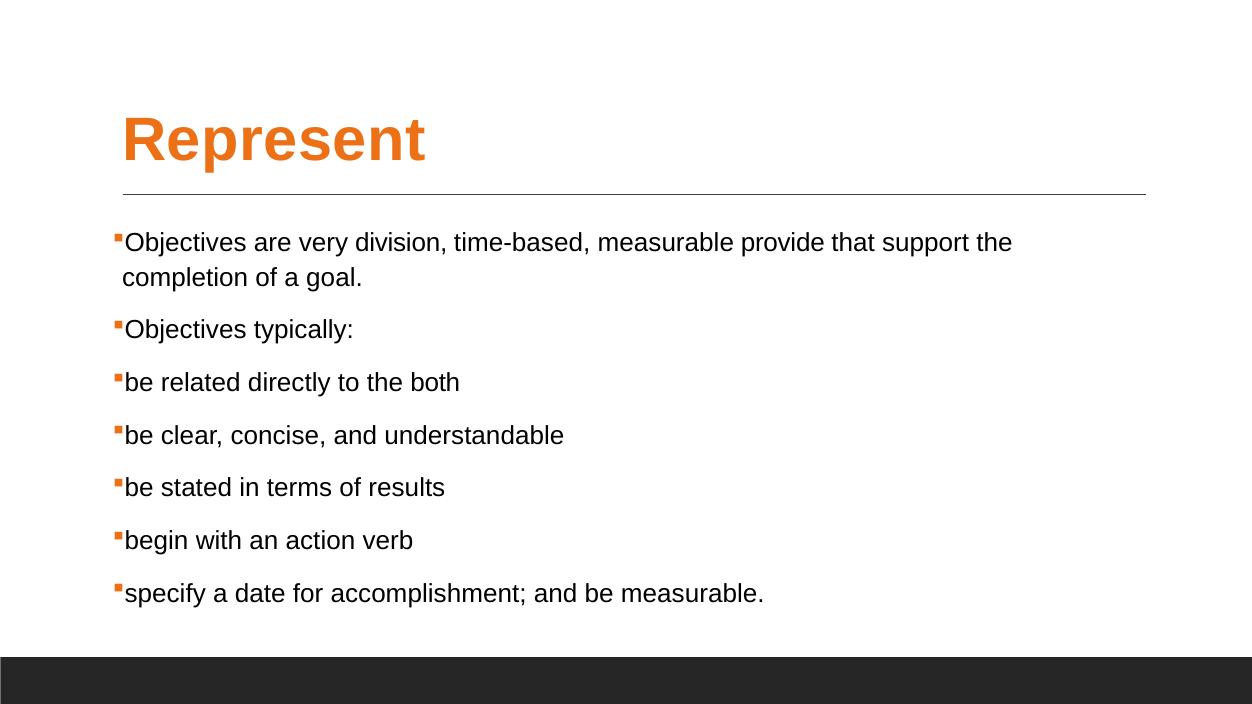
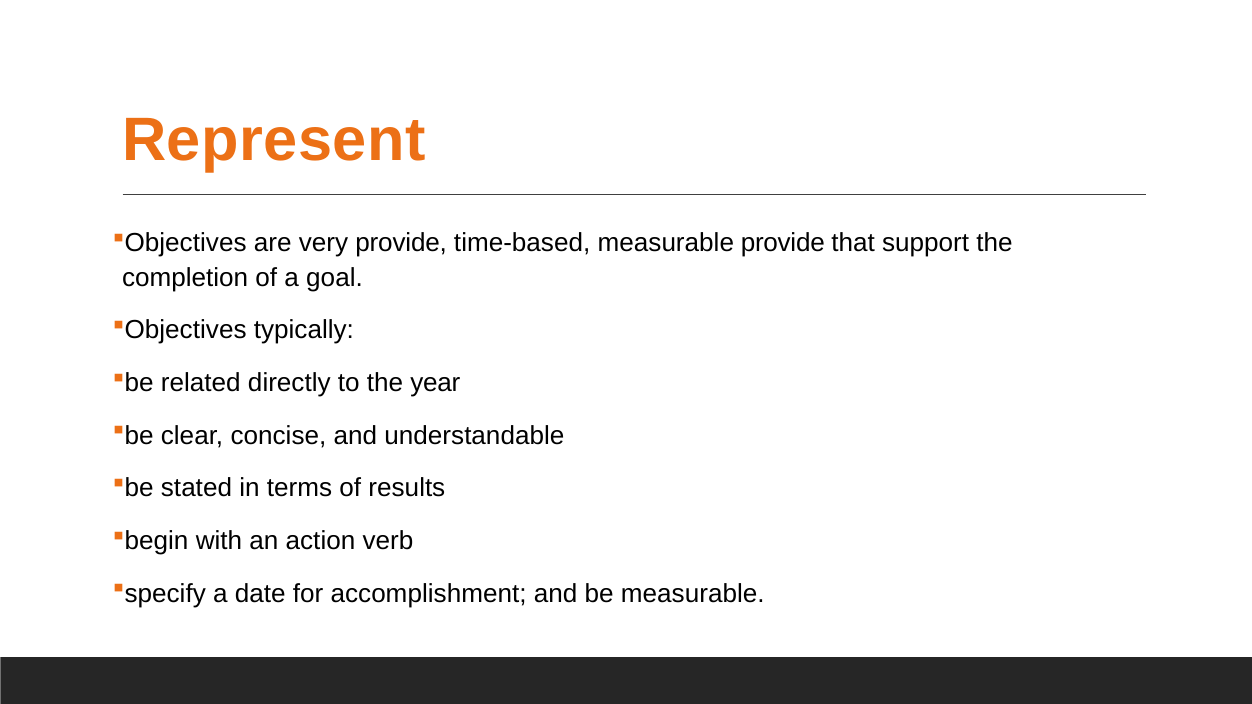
very division: division -> provide
both: both -> year
